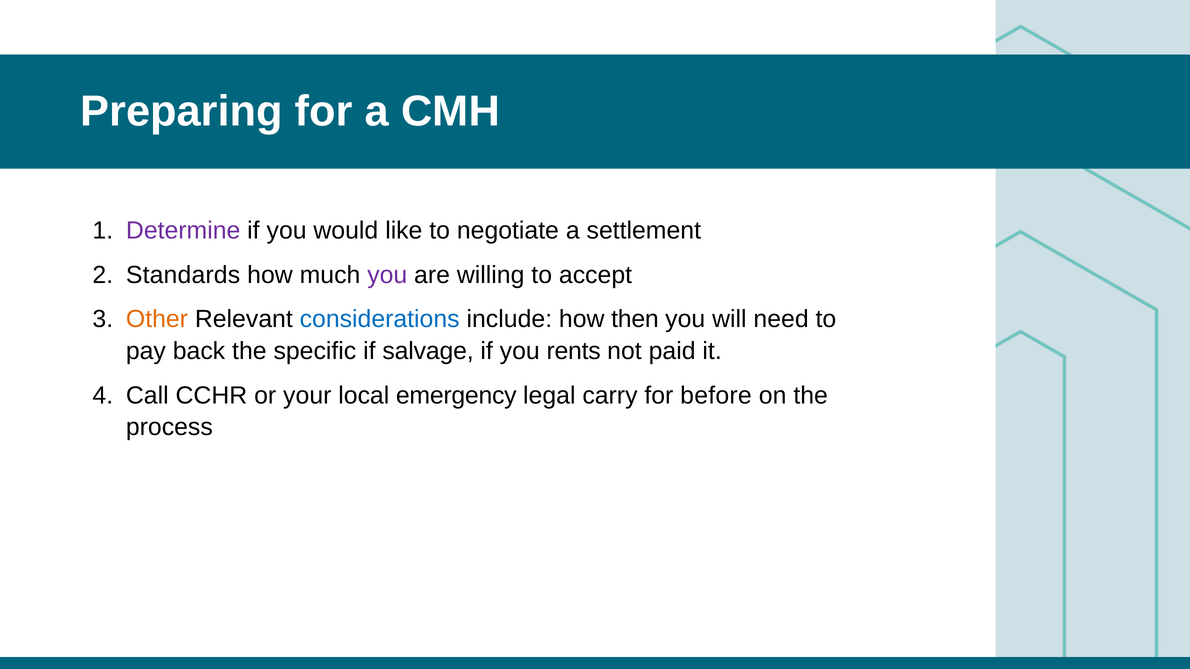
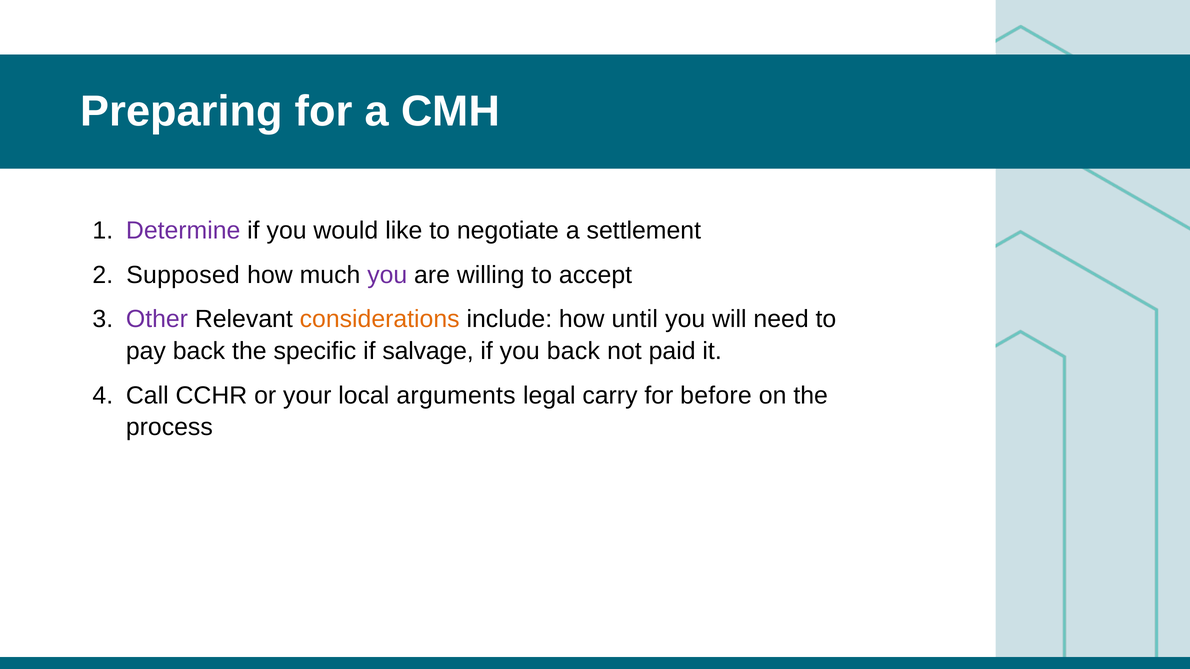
Standards: Standards -> Supposed
Other colour: orange -> purple
considerations colour: blue -> orange
then: then -> until
you rents: rents -> back
emergency: emergency -> arguments
